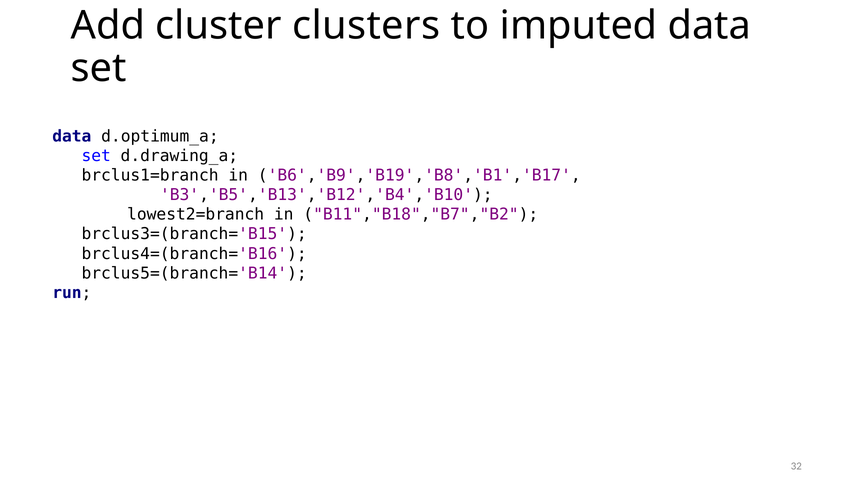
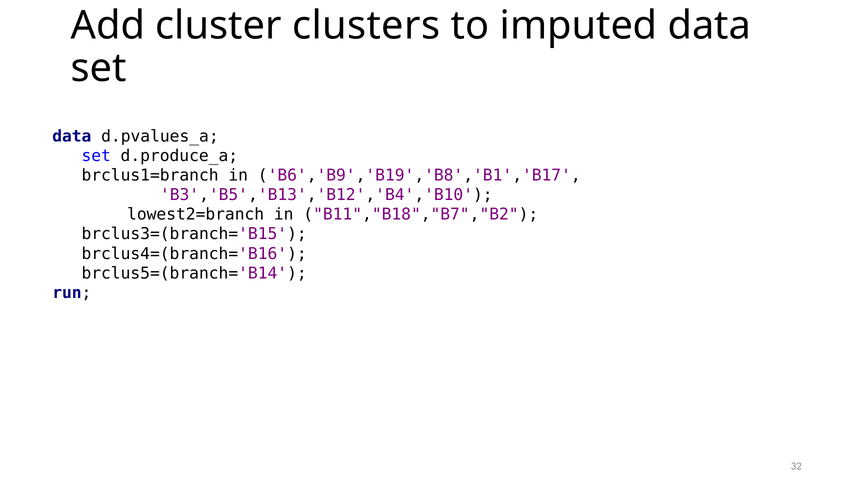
d.optimum_a: d.optimum_a -> d.pvalues_a
d.drawing_a: d.drawing_a -> d.produce_a
